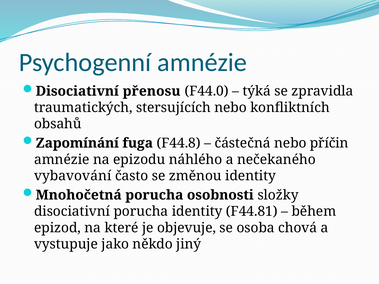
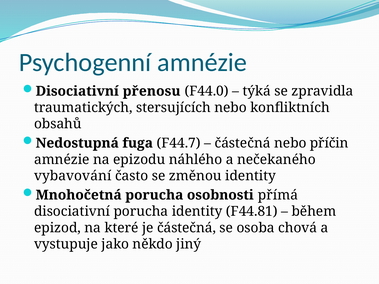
Zapomínání: Zapomínání -> Nedostupná
F44.8: F44.8 -> F44.7
složky: složky -> přímá
je objevuje: objevuje -> částečná
